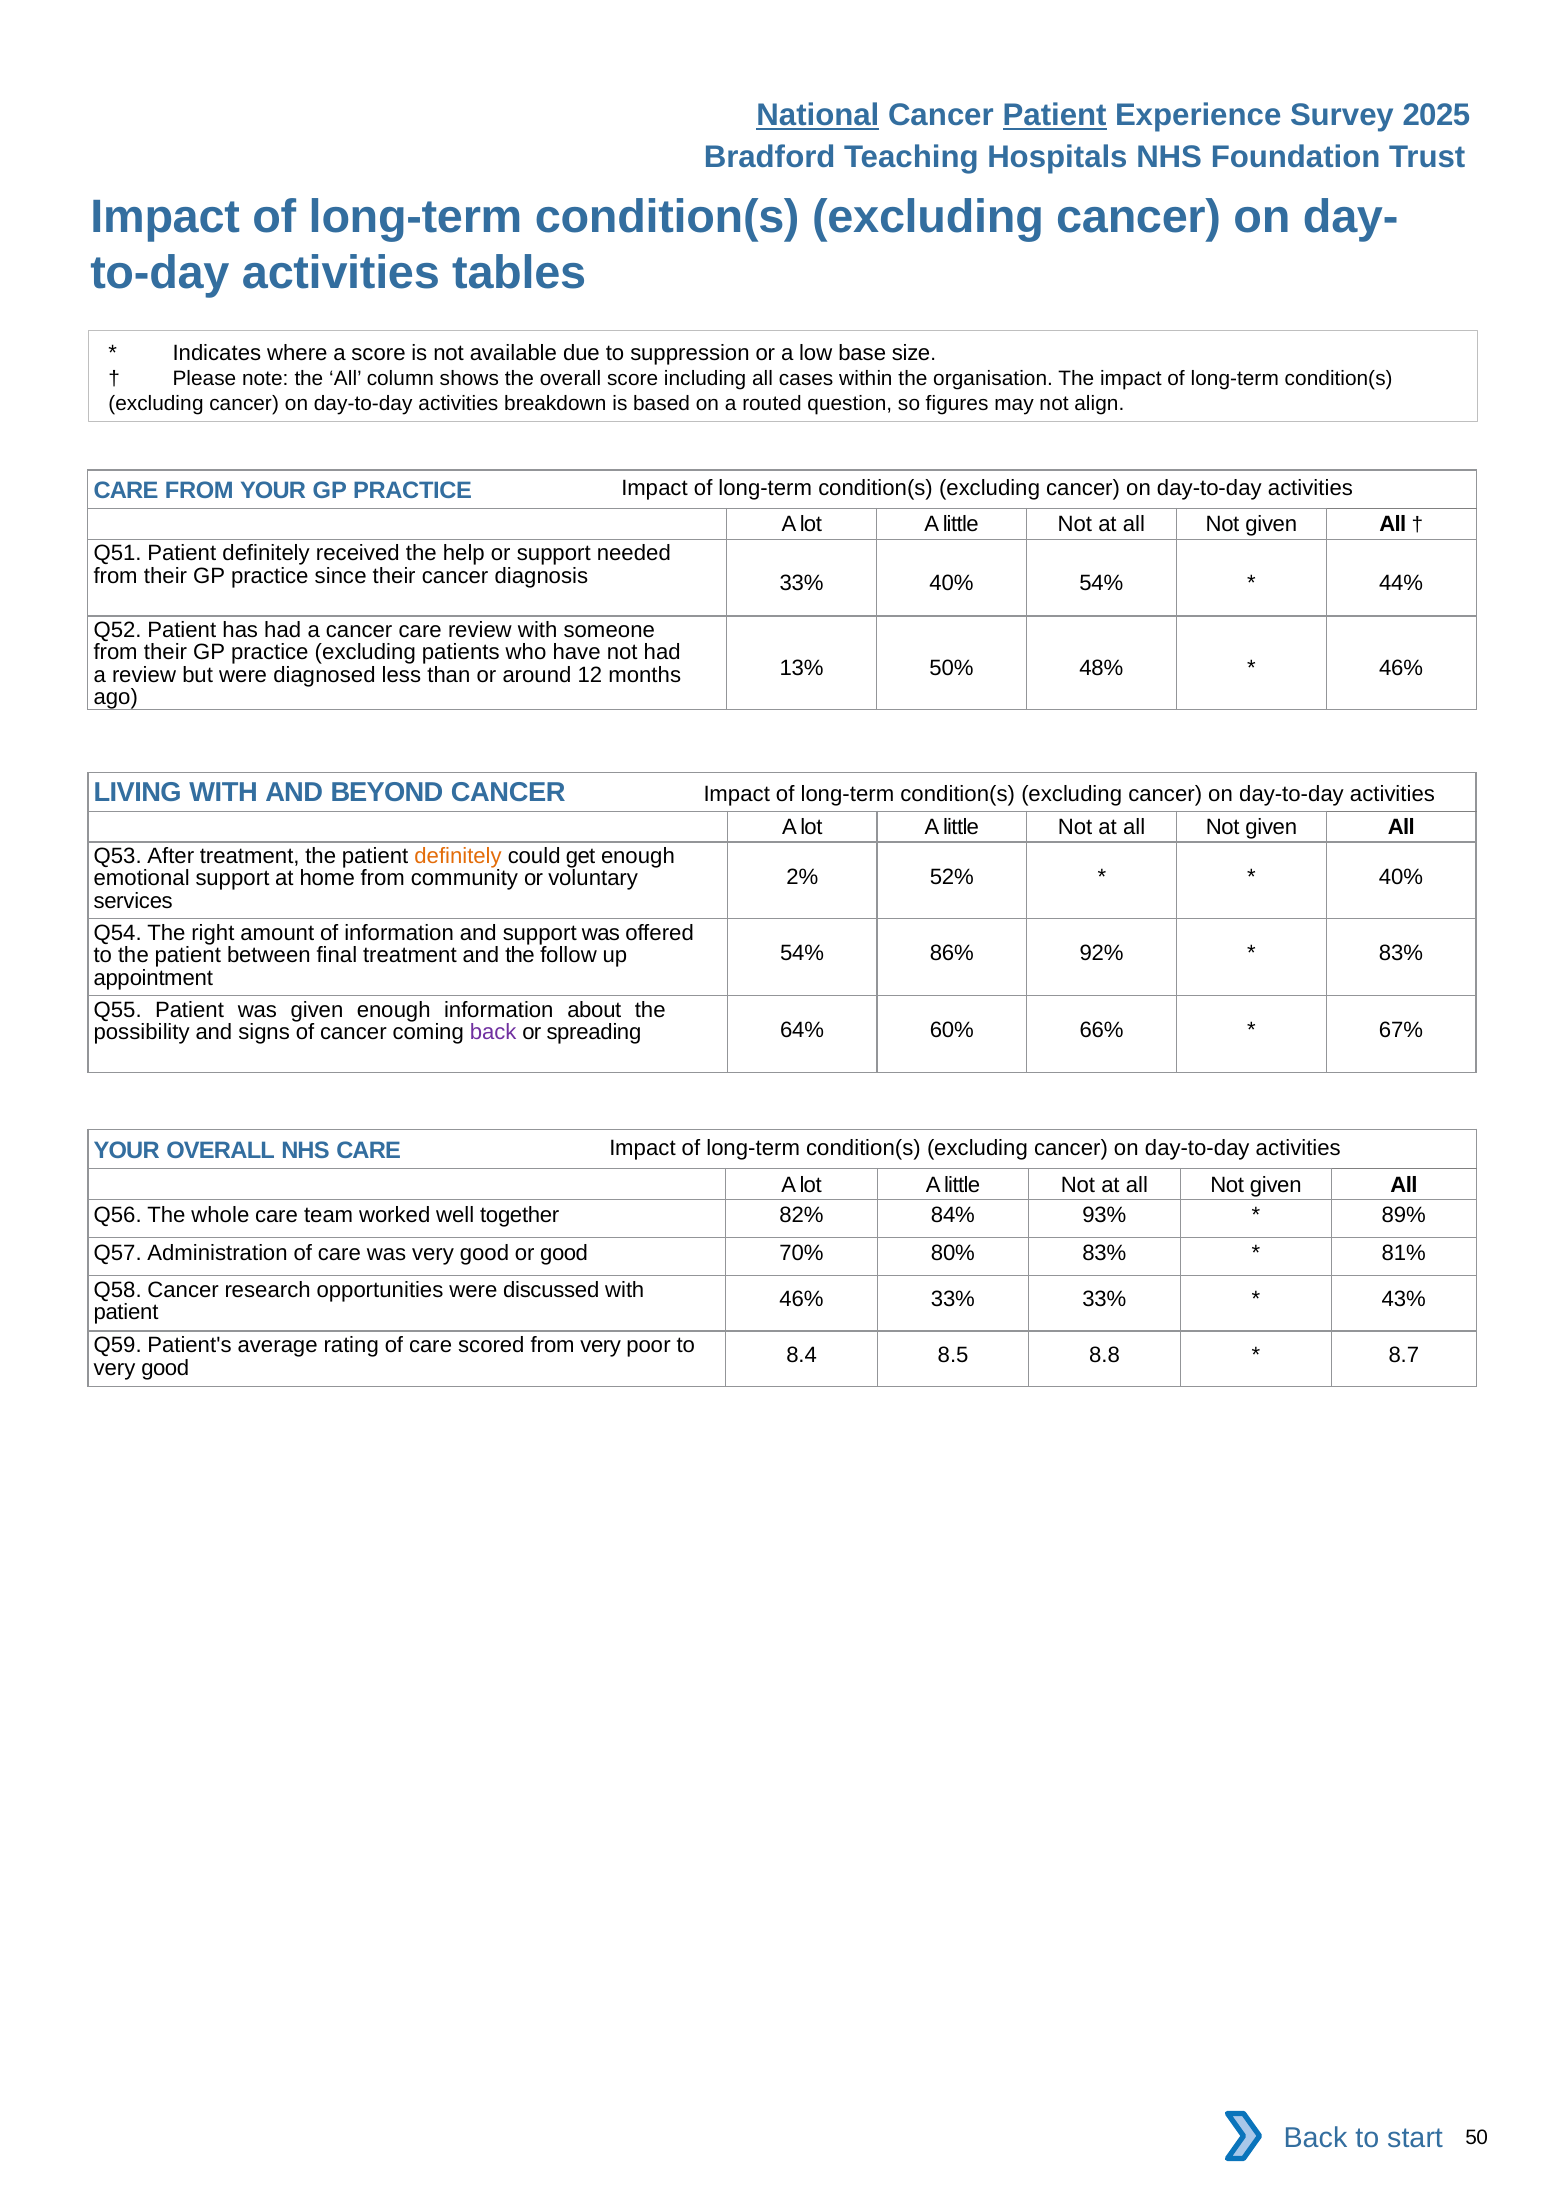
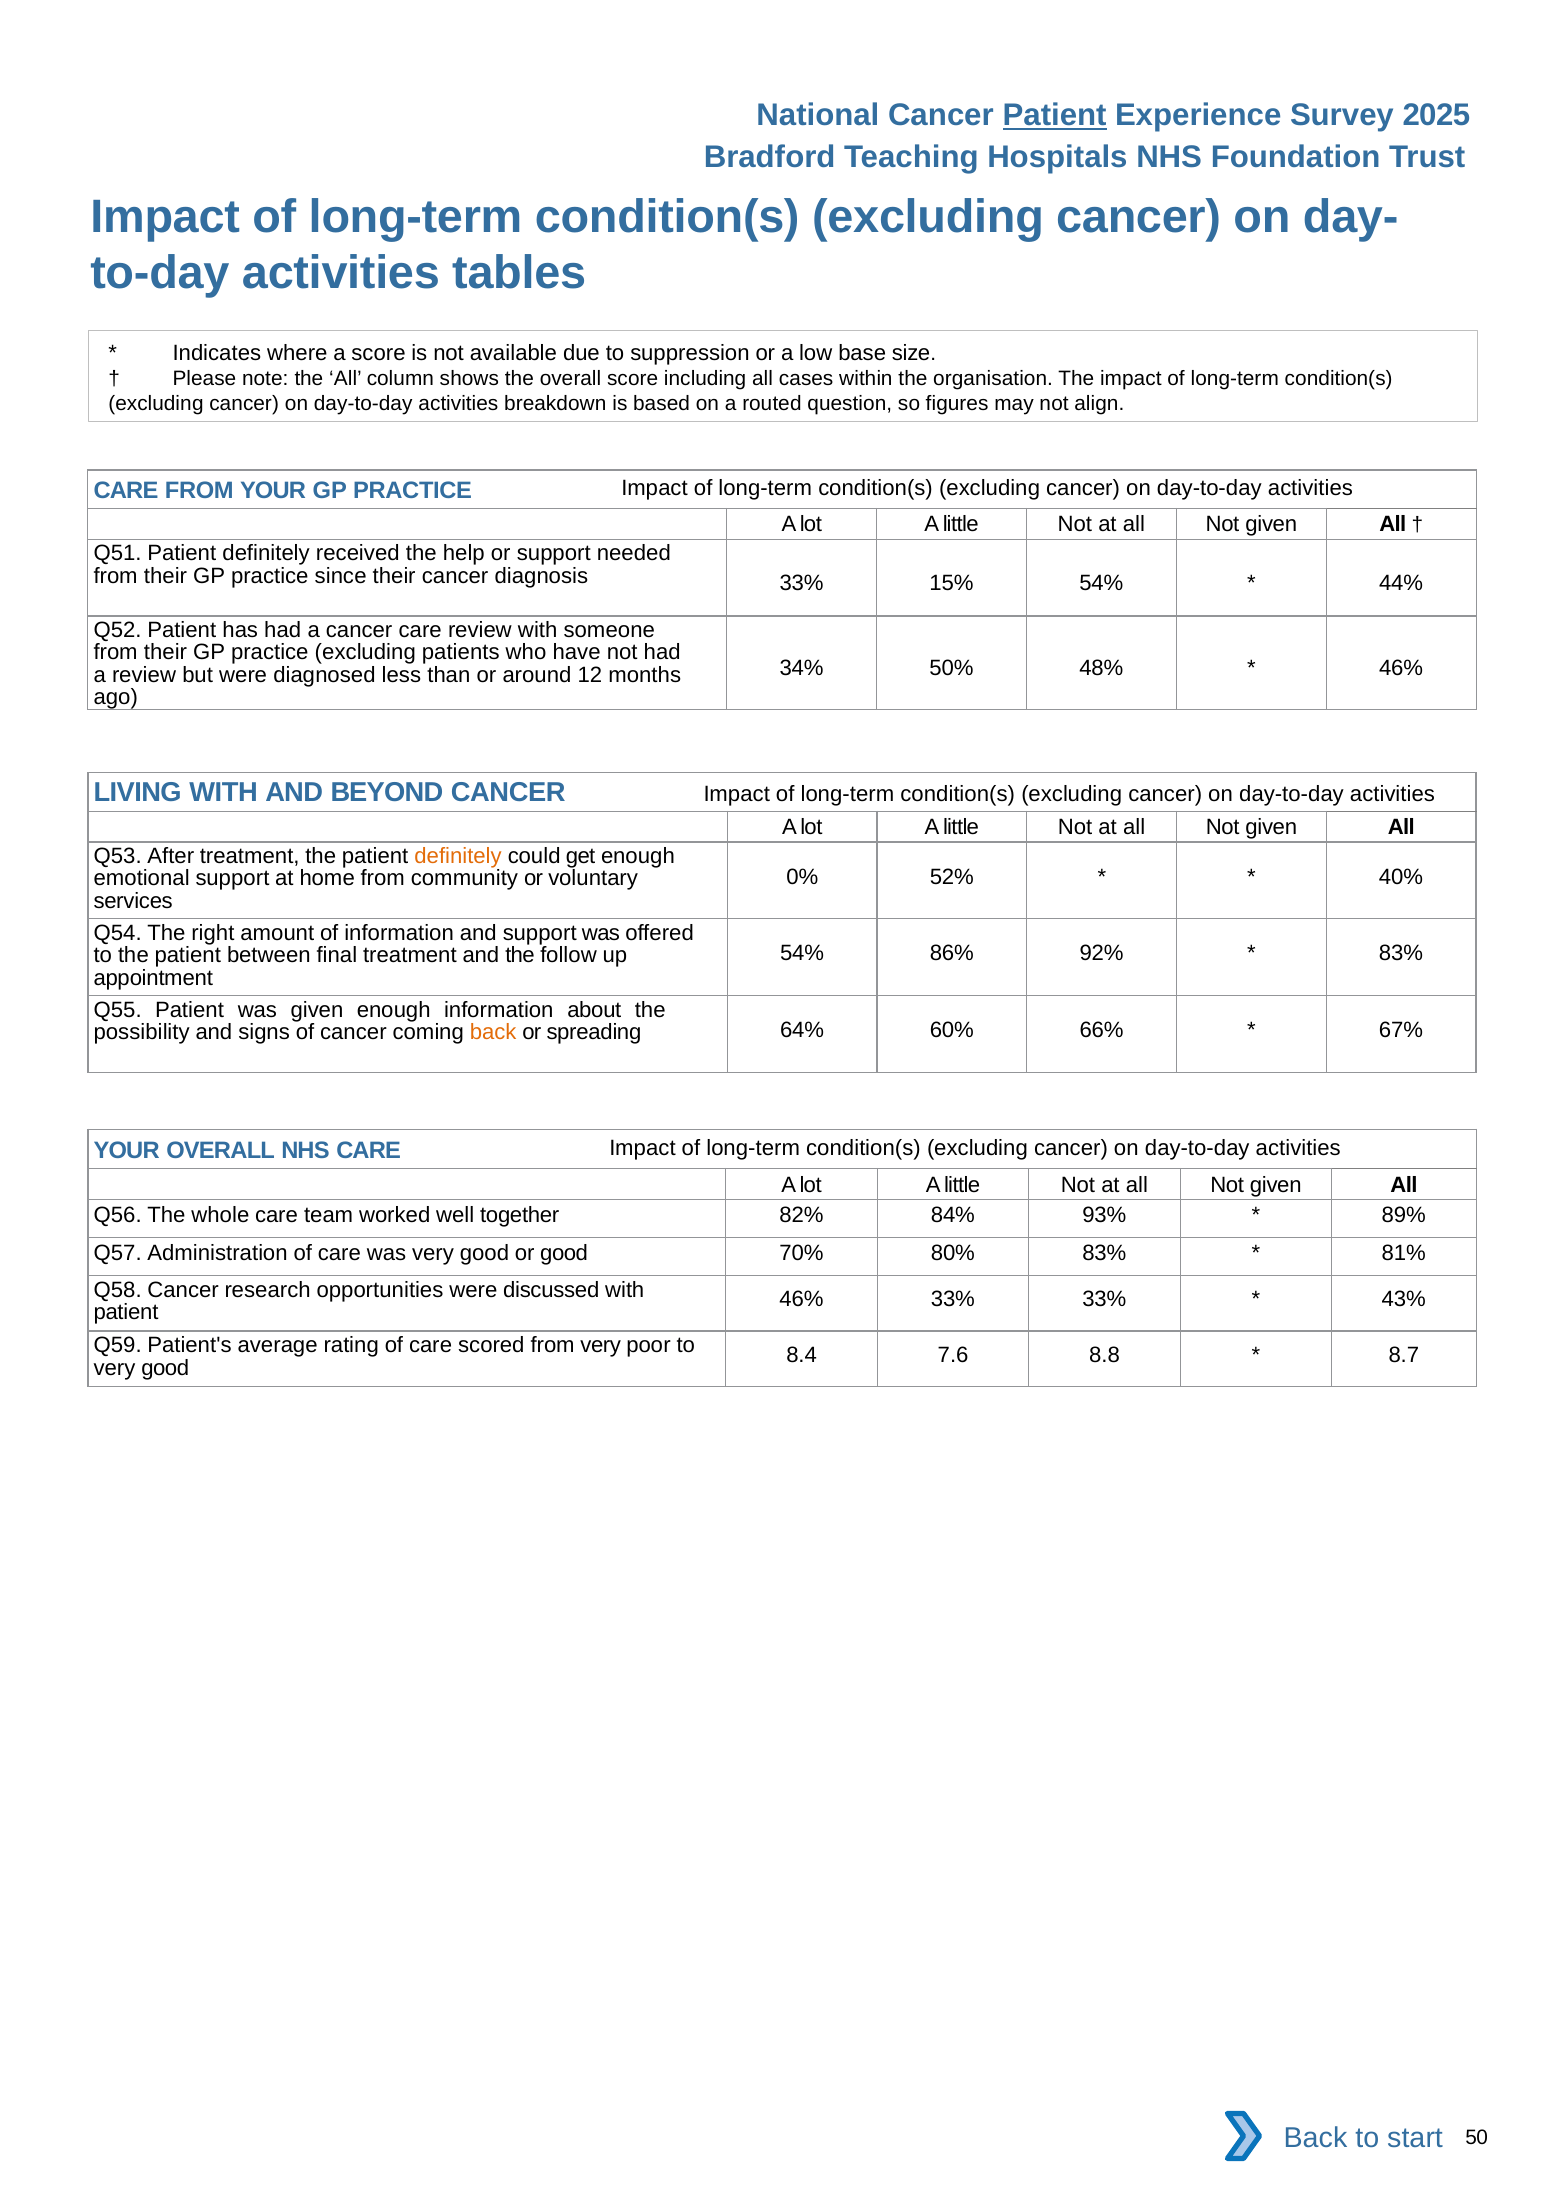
National underline: present -> none
33% 40%: 40% -> 15%
13%: 13% -> 34%
2%: 2% -> 0%
back at (493, 1032) colour: purple -> orange
8.5: 8.5 -> 7.6
